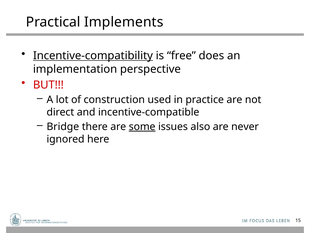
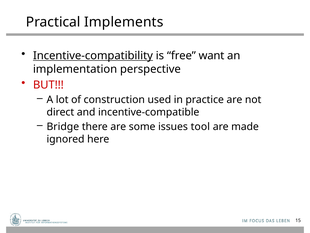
does: does -> want
some underline: present -> none
also: also -> tool
never: never -> made
